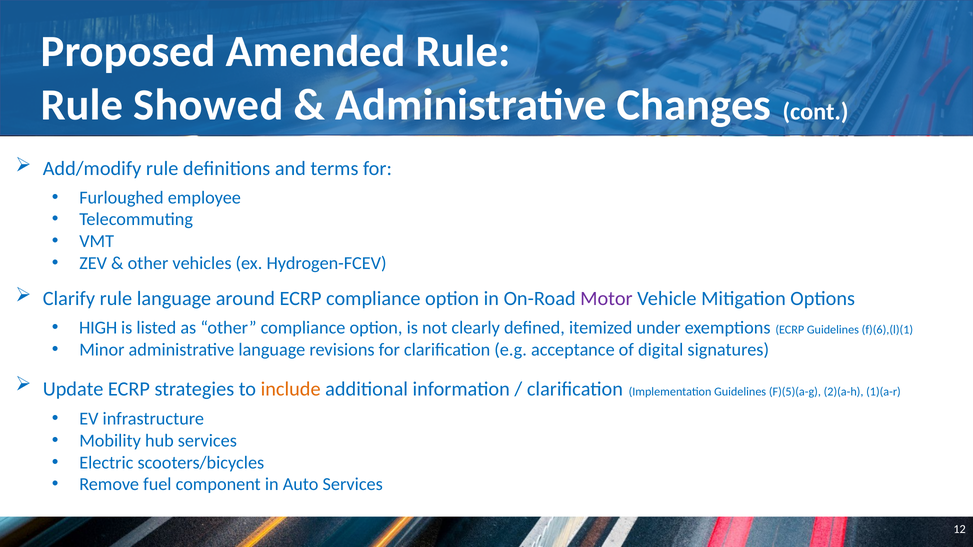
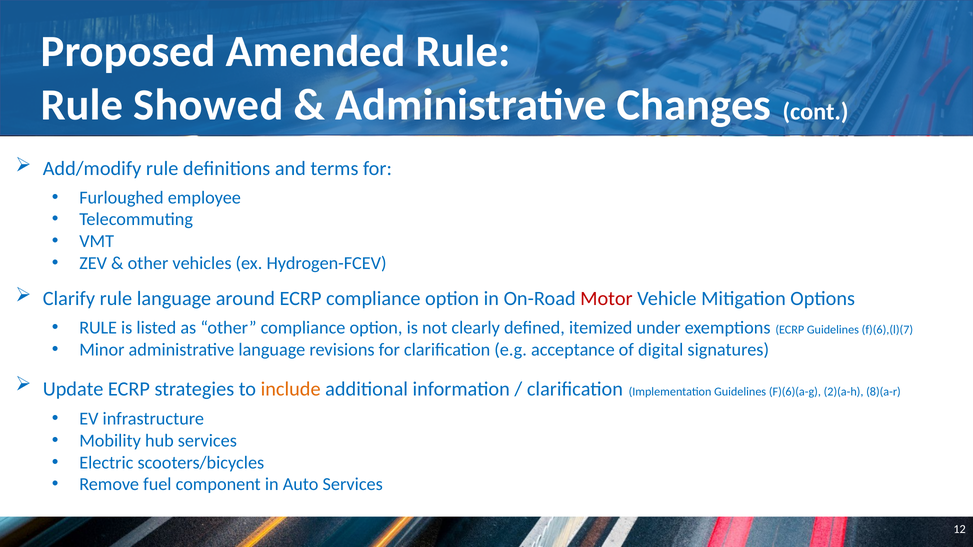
Motor colour: purple -> red
HIGH at (98, 328): HIGH -> RULE
f)(6),(l)(1: f)(6),(l)(1 -> f)(6),(l)(7
F)(5)(a-g: F)(5)(a-g -> F)(6)(a-g
1)(a-r: 1)(a-r -> 8)(a-r
